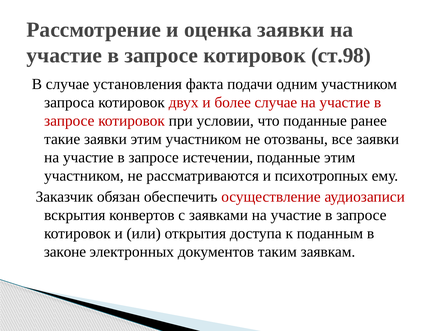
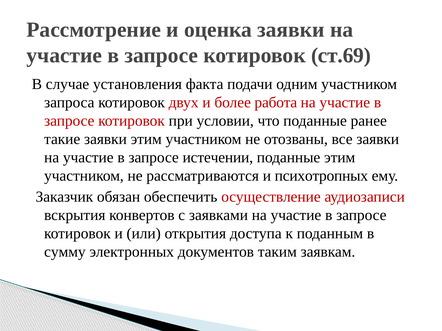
ст.98: ст.98 -> ст.69
более случае: случае -> работа
законе: законе -> сумму
